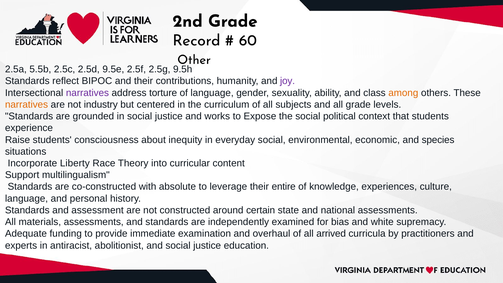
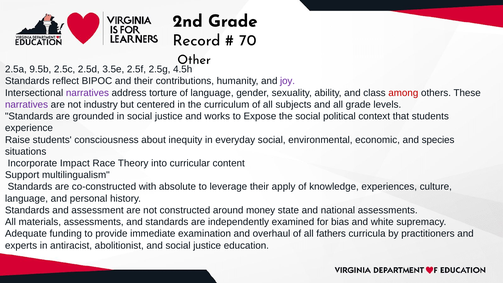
60: 60 -> 70
5.5b: 5.5b -> 9.5b
9.5e: 9.5e -> 3.5e
9.5h: 9.5h -> 4.5h
among colour: orange -> red
narratives at (27, 105) colour: orange -> purple
Liberty: Liberty -> Impact
entire: entire -> apply
certain: certain -> money
arrived: arrived -> fathers
